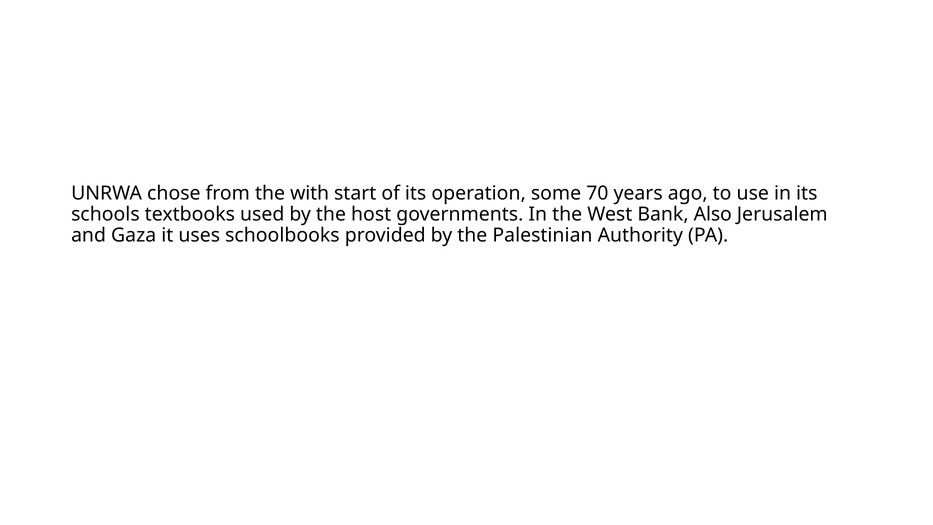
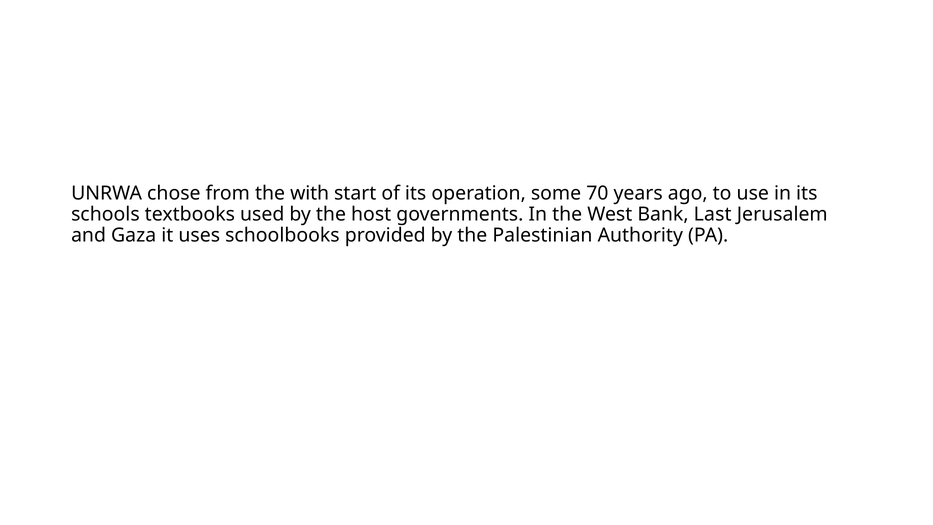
Also: Also -> Last
